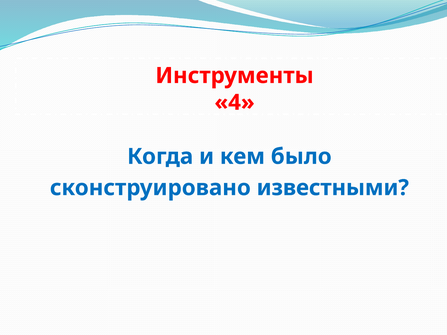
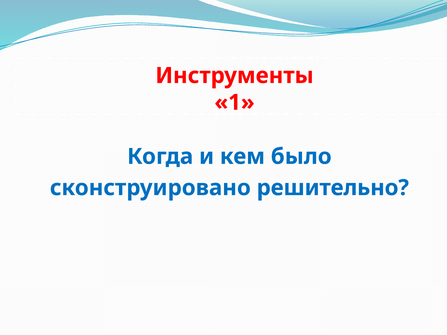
4: 4 -> 1
известными: известными -> решительно
